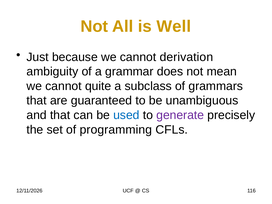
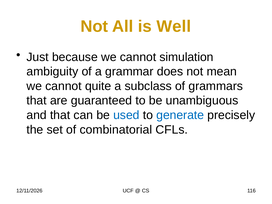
derivation: derivation -> simulation
generate colour: purple -> blue
programming: programming -> combinatorial
